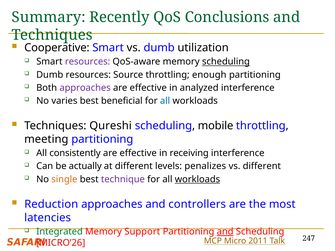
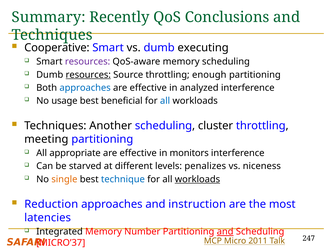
utilization: utilization -> executing
scheduling at (226, 62) underline: present -> none
resources at (88, 75) underline: none -> present
approaches at (85, 88) colour: purple -> blue
varies: varies -> usage
Qureshi: Qureshi -> Another
mobile: mobile -> cluster
consistently: consistently -> appropriate
receiving: receiving -> monitors
actually: actually -> starved
vs different: different -> niceness
technique colour: purple -> blue
controllers: controllers -> instruction
Integrated colour: green -> black
Support: Support -> Number
MICRO’26: MICRO’26 -> MICRO’37
